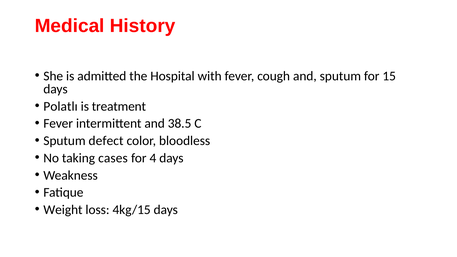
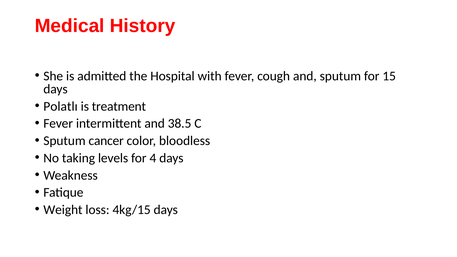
defect: defect -> cancer
cases: cases -> levels
